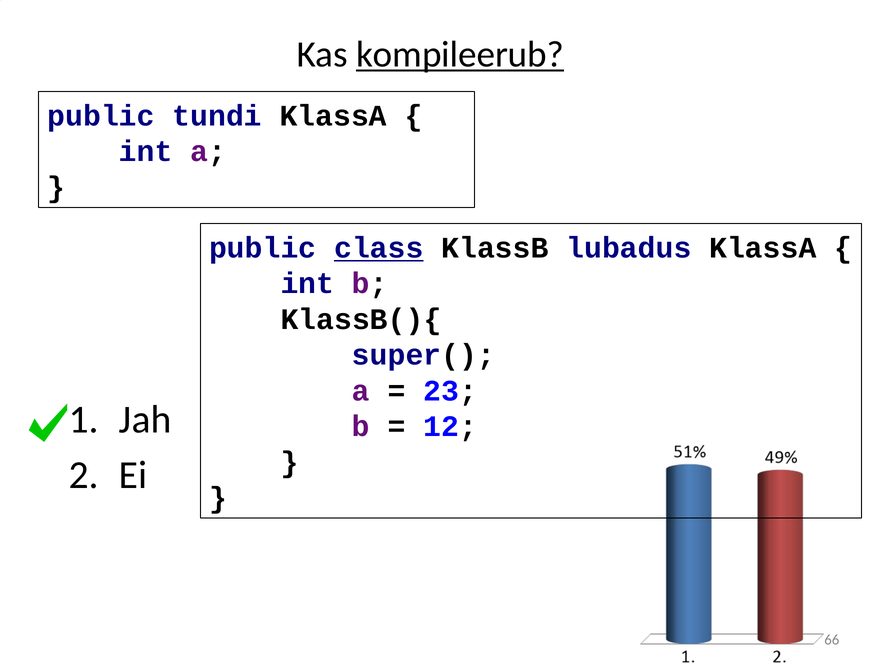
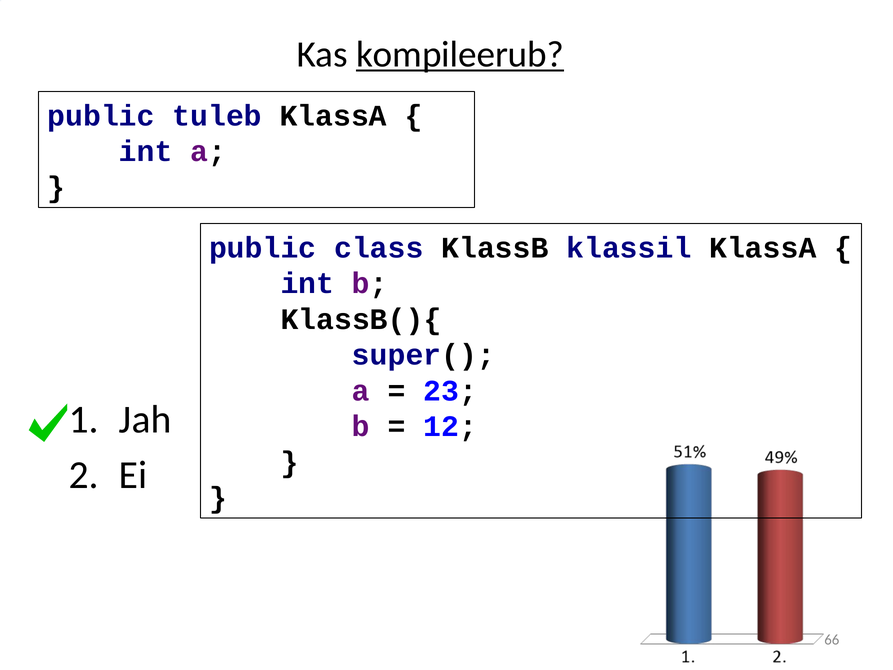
tundi: tundi -> tuleb
class underline: present -> none
lubadus: lubadus -> klassil
